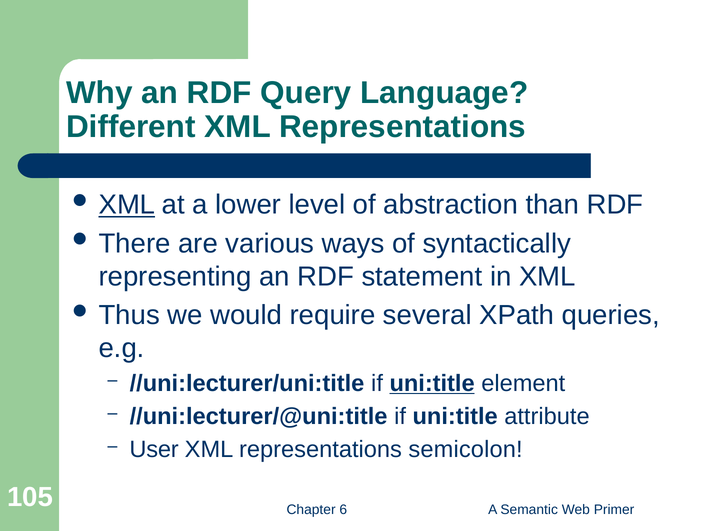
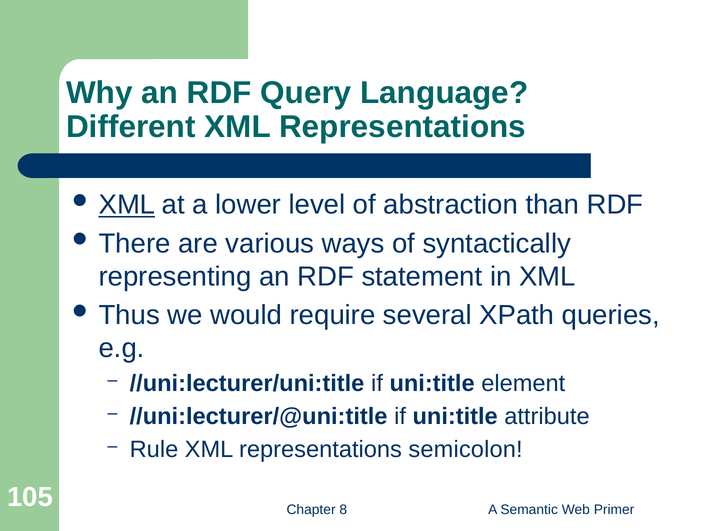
uni:title at (432, 384) underline: present -> none
User: User -> Rule
6: 6 -> 8
